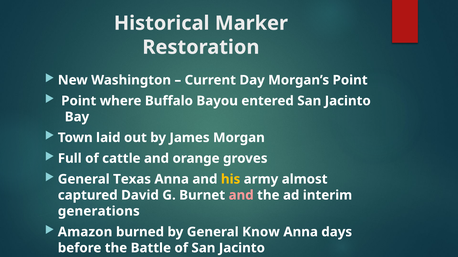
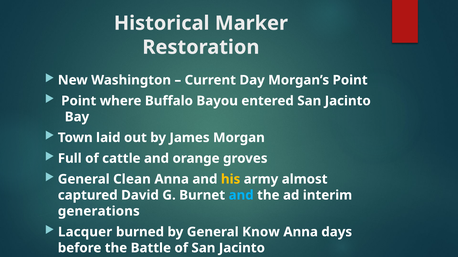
Texas: Texas -> Clean
and at (241, 196) colour: pink -> light blue
Amazon: Amazon -> Lacquer
